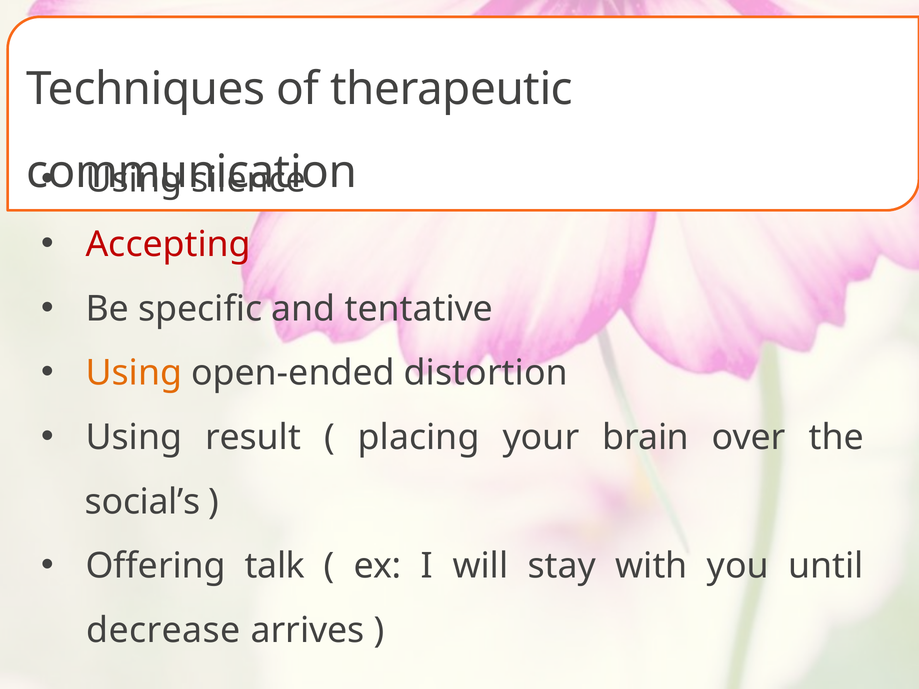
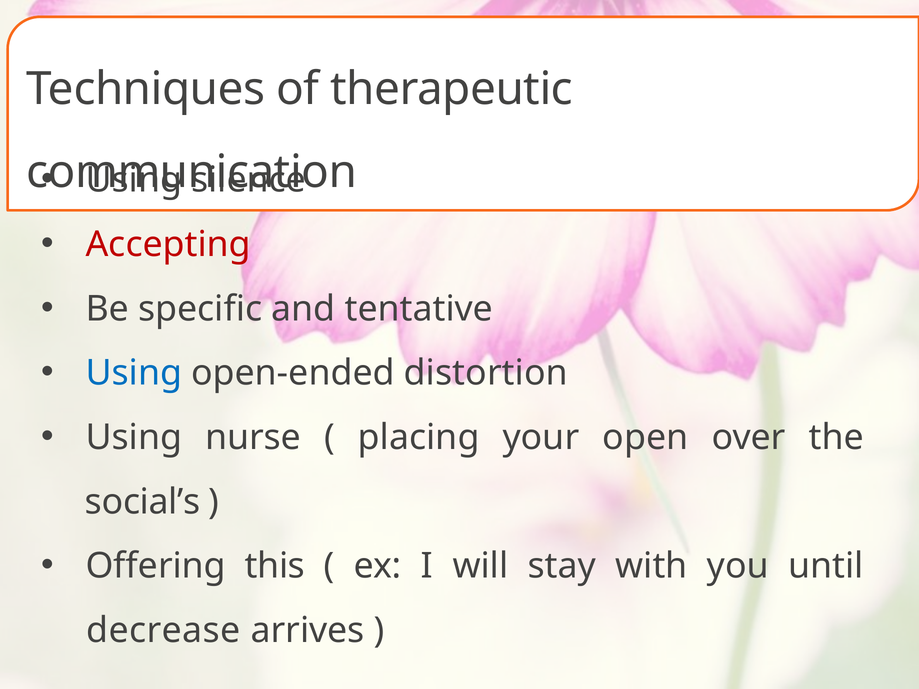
Using at (134, 373) colour: orange -> blue
result: result -> nurse
brain: brain -> open
talk: talk -> this
